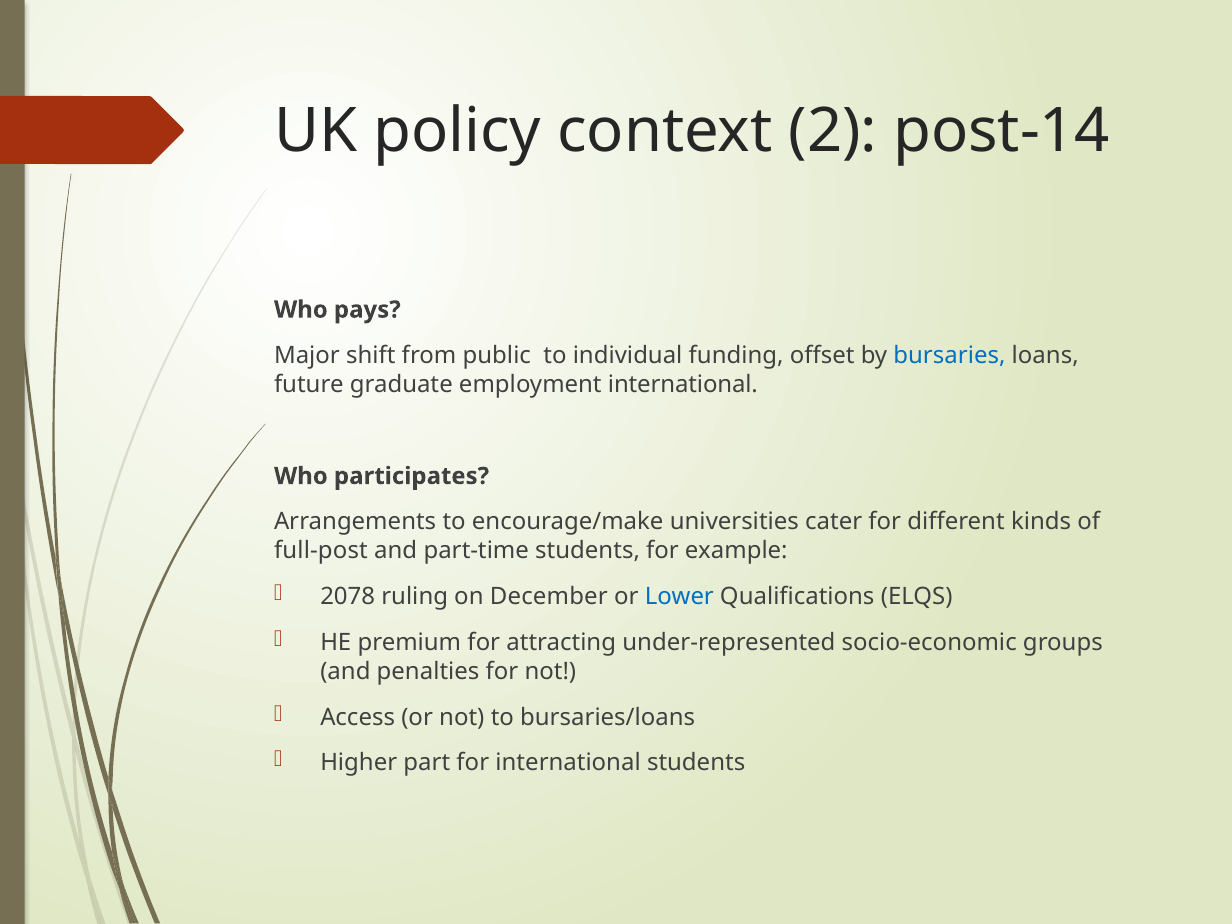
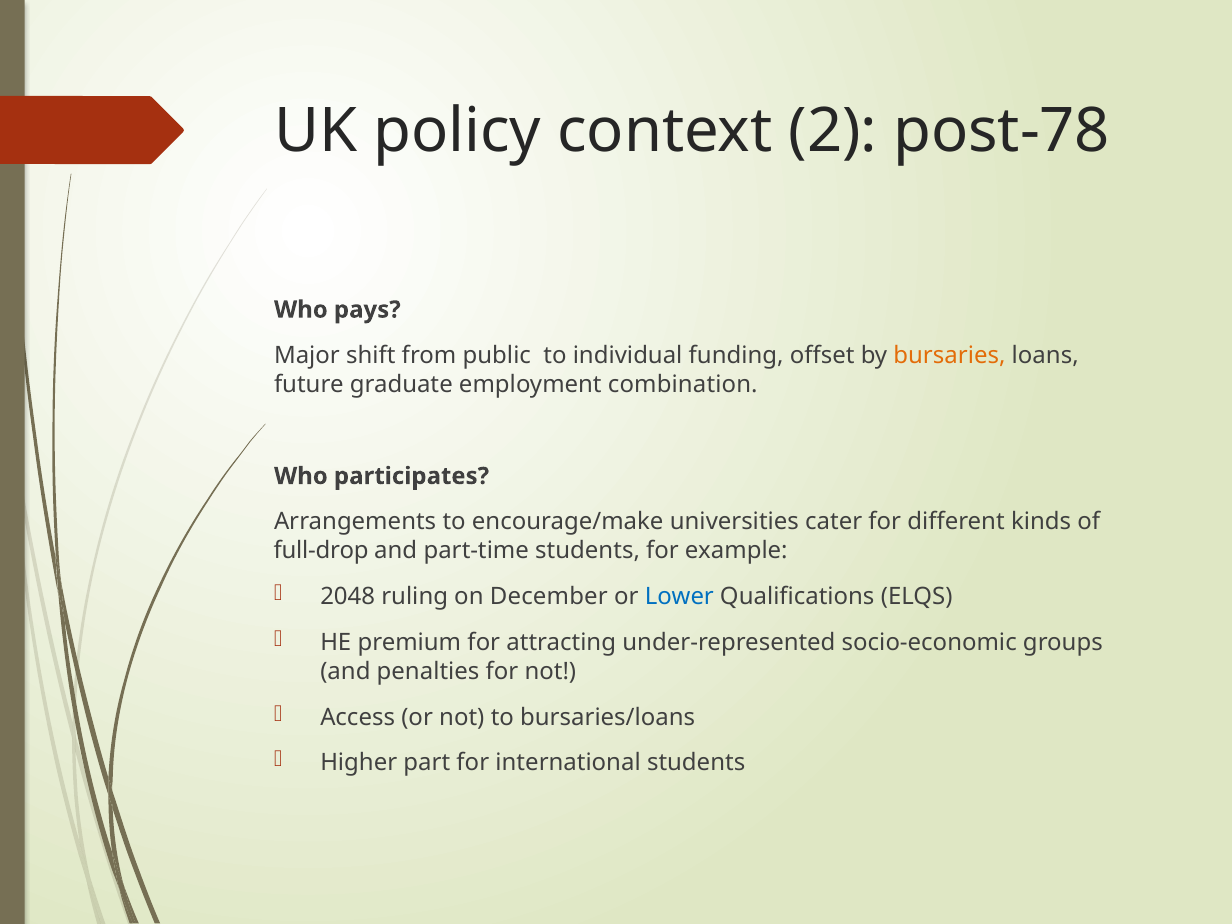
post-14: post-14 -> post-78
bursaries colour: blue -> orange
employment international: international -> combination
full-post: full-post -> full-drop
2078: 2078 -> 2048
